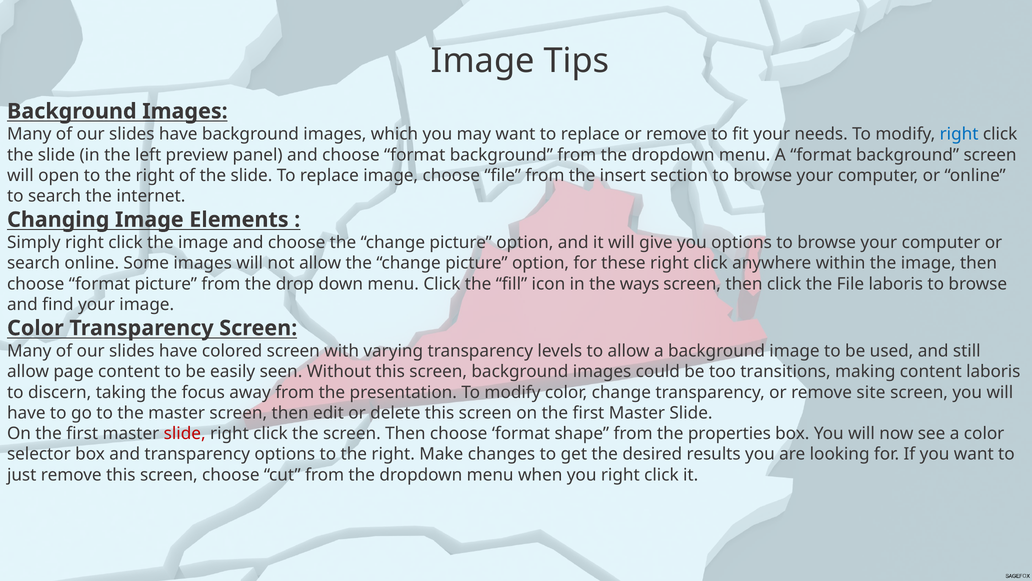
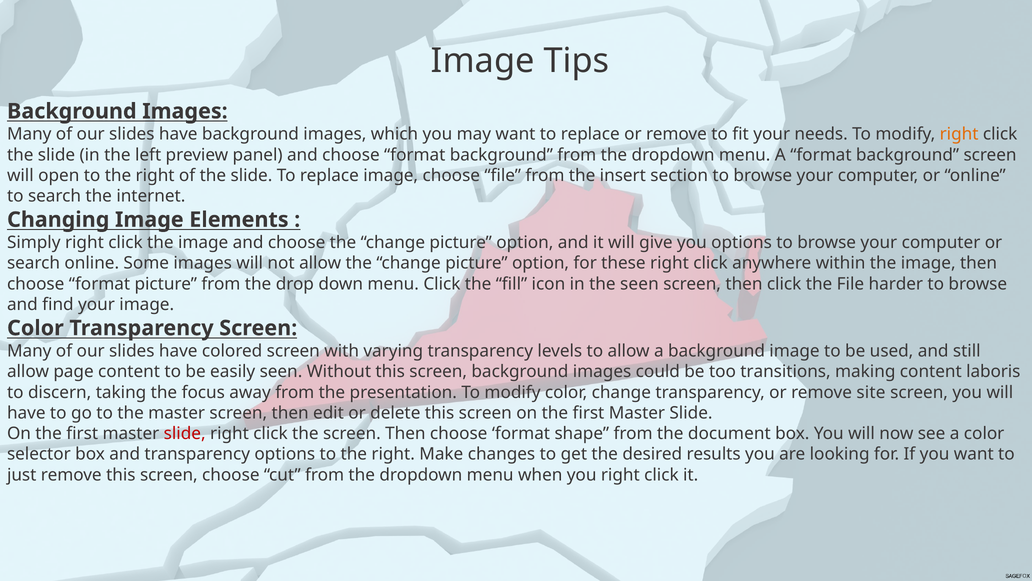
right at (959, 134) colour: blue -> orange
the ways: ways -> seen
File laboris: laboris -> harder
properties: properties -> document
